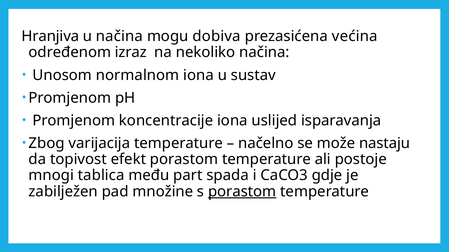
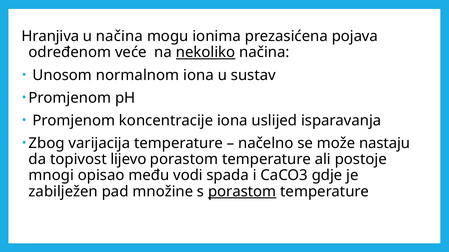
dobiva: dobiva -> ionima
većina: većina -> pojava
izraz: izraz -> veće
nekoliko underline: none -> present
efekt: efekt -> lijevo
tablica: tablica -> opisao
part: part -> vodi
